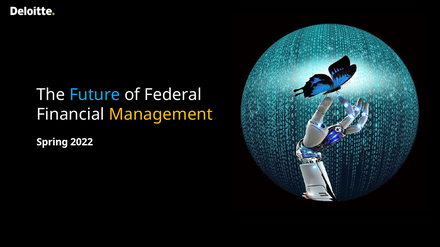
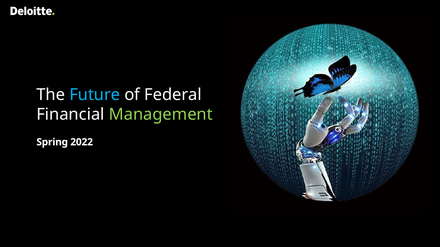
Management colour: yellow -> light green
